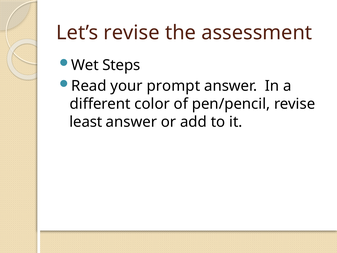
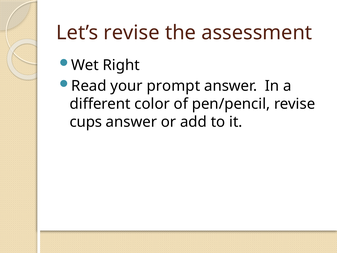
Steps: Steps -> Right
least: least -> cups
